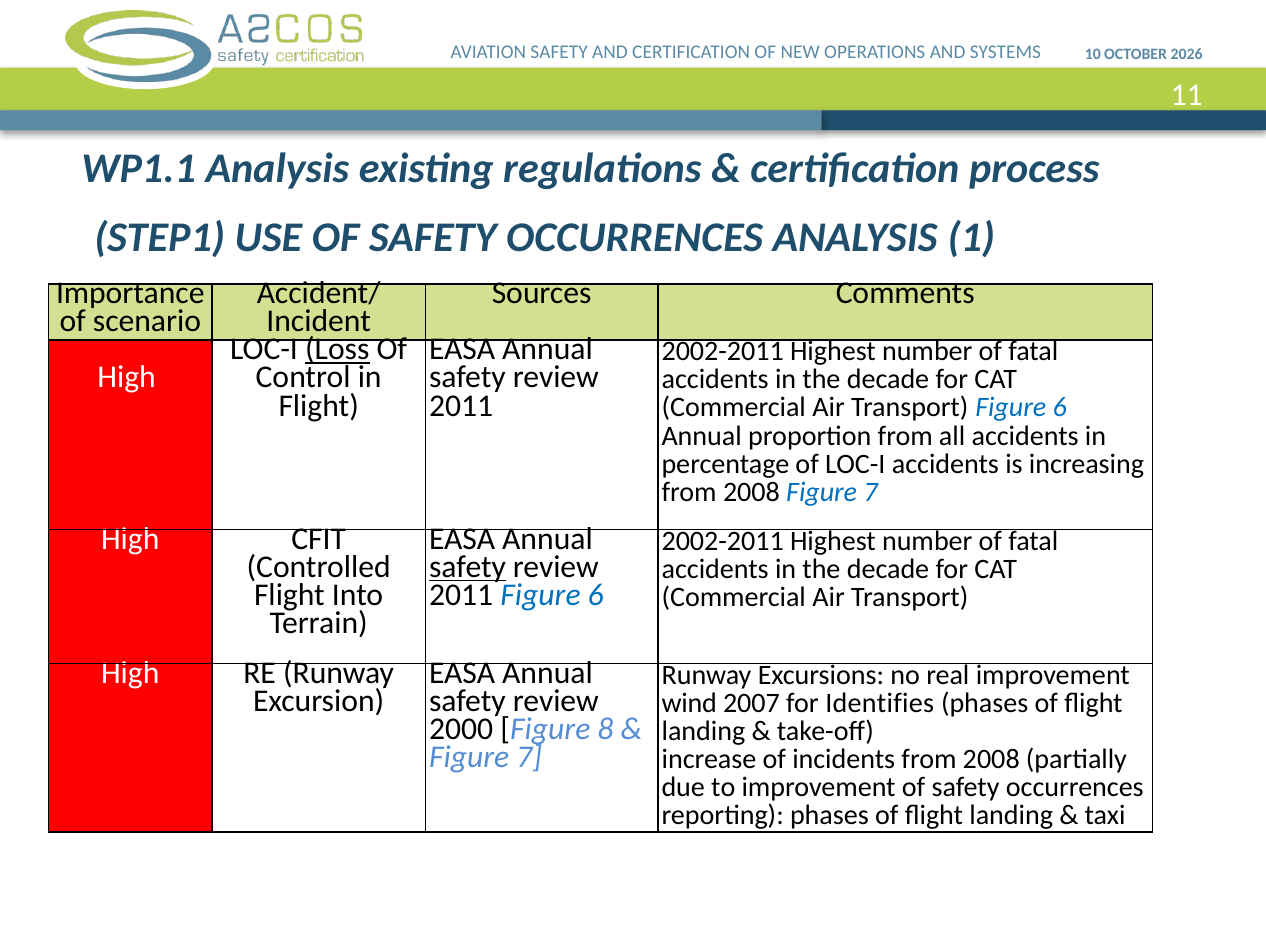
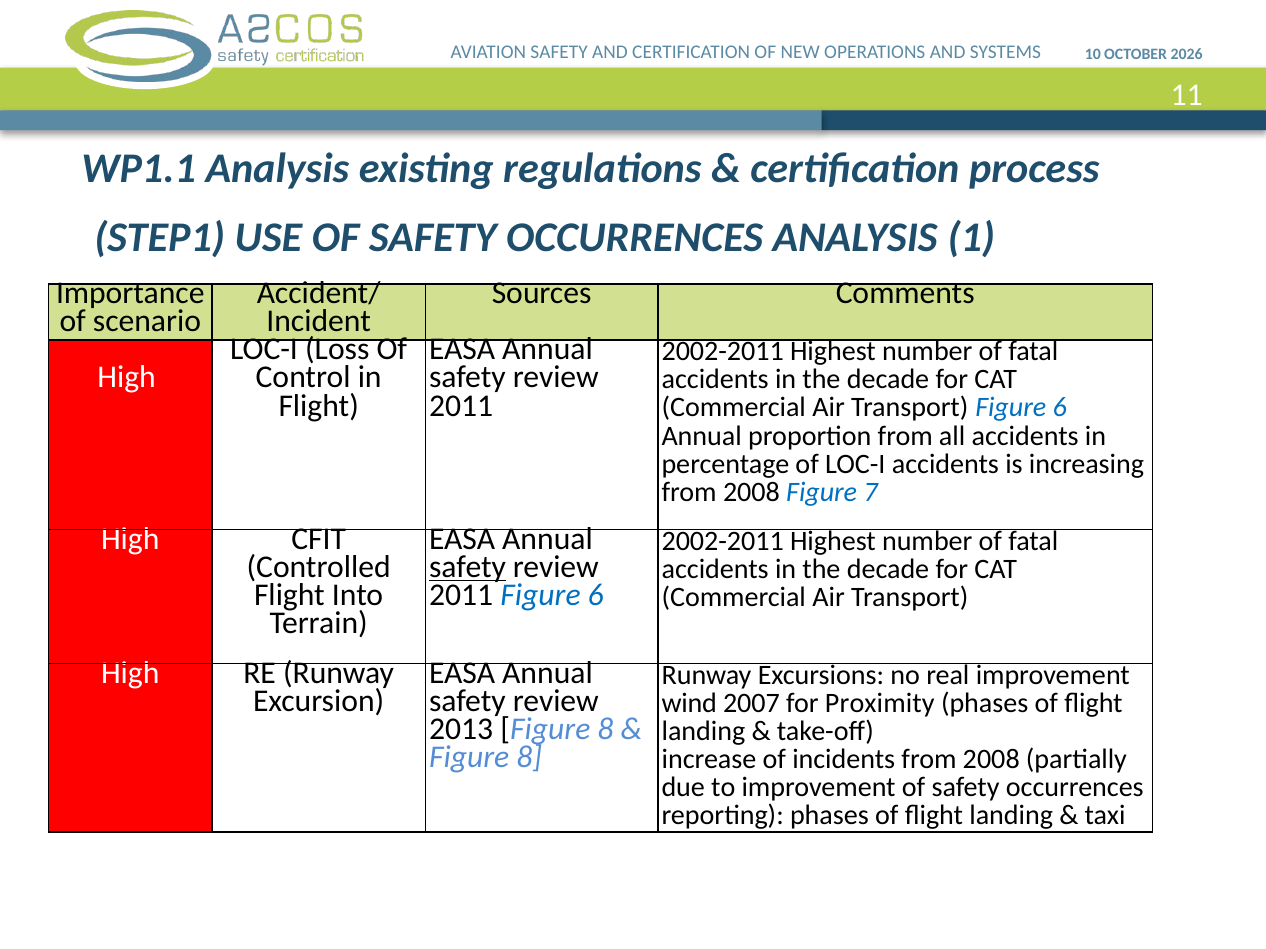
Loss underline: present -> none
Identifies: Identifies -> Proximity
2000: 2000 -> 2013
7 at (529, 757): 7 -> 8
